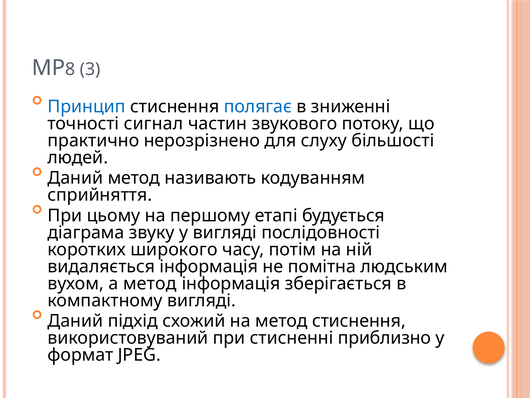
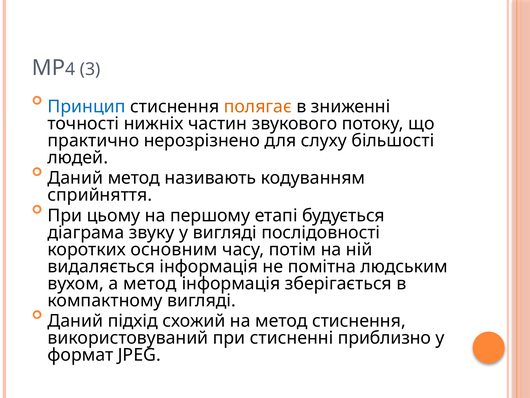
8: 8 -> 4
полягає colour: blue -> orange
сигнал: сигнал -> нижніх
широкого: широкого -> основним
